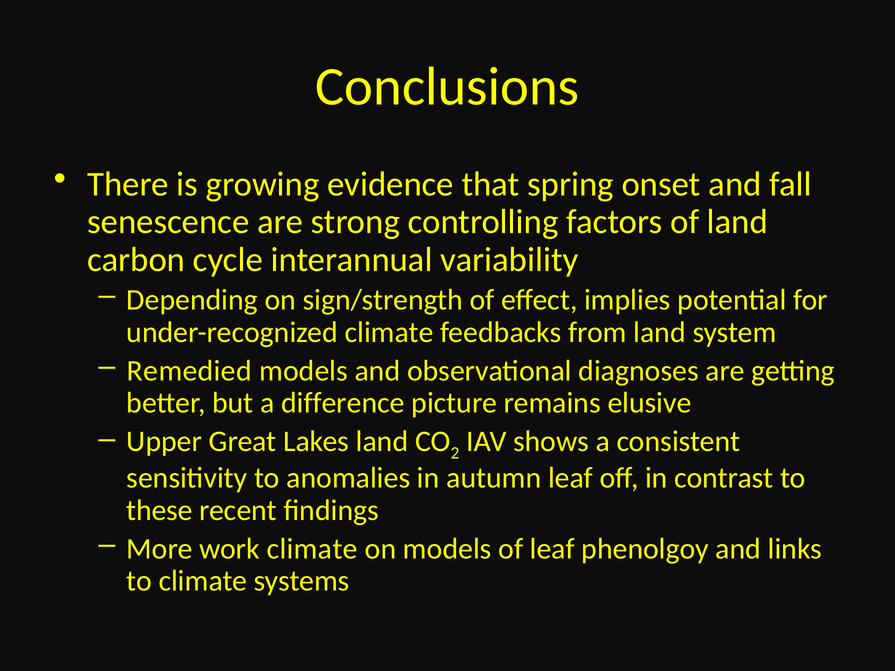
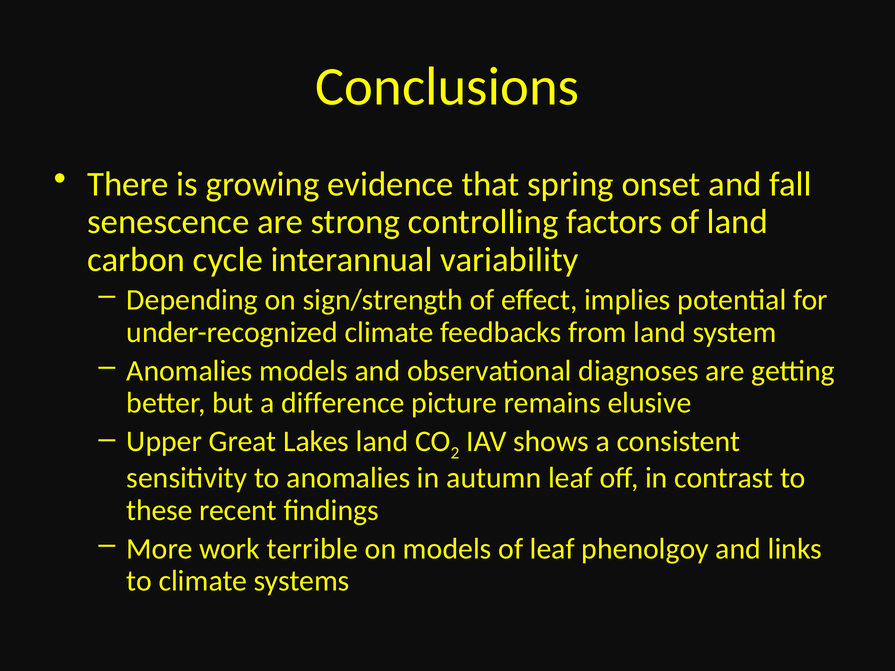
Remedied at (189, 371): Remedied -> Anomalies
work climate: climate -> terrible
